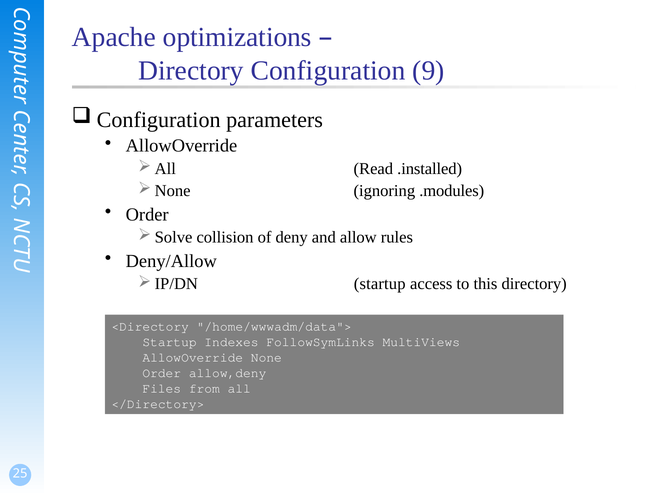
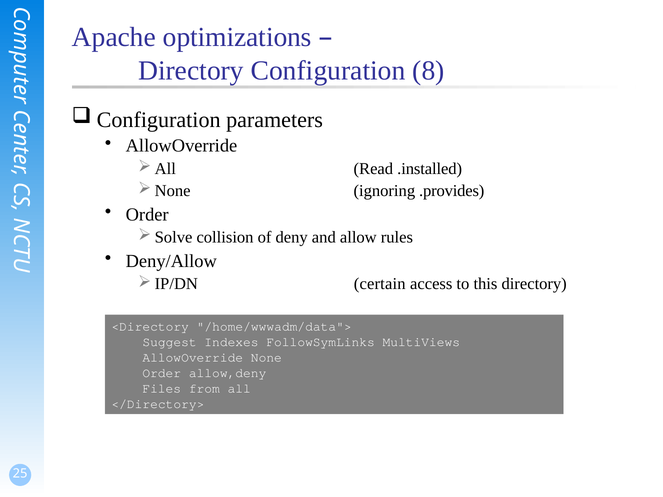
9: 9 -> 8
.modules: .modules -> .provides
startup at (380, 284): startup -> certain
Startup at (170, 342): Startup -> Suggest
